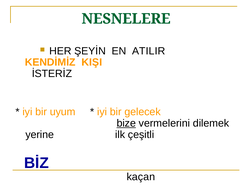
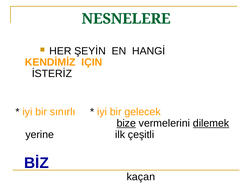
ATILIR: ATILIR -> HANGİ
KIŞI: KIŞI -> IÇIN
uyum: uyum -> sınırlı
dilemek underline: none -> present
